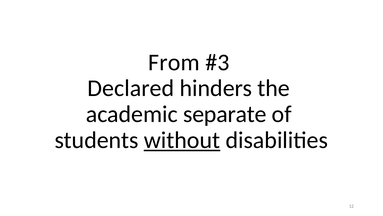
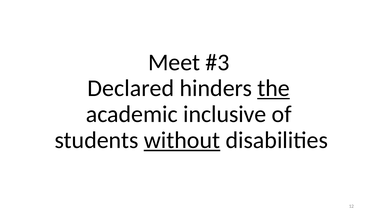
From: From -> Meet
the underline: none -> present
separate: separate -> inclusive
